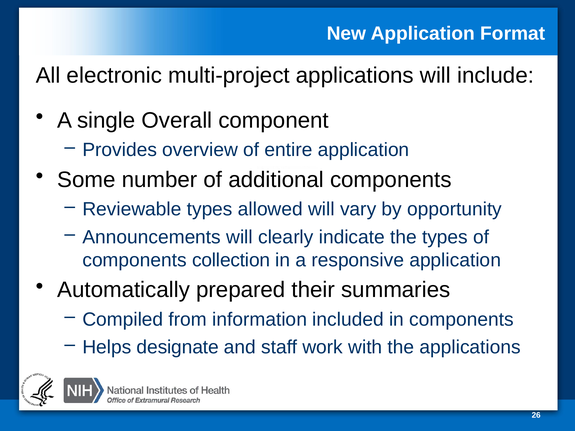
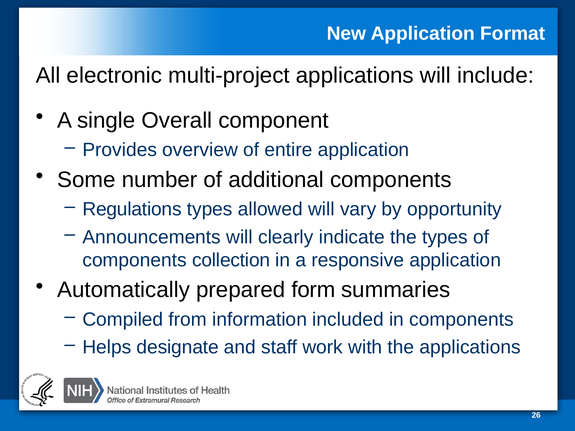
Reviewable: Reviewable -> Regulations
their: their -> form
